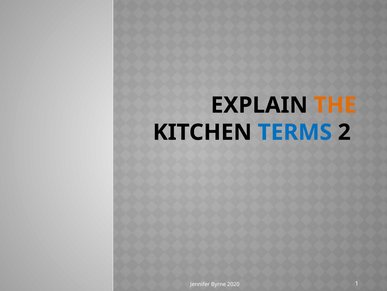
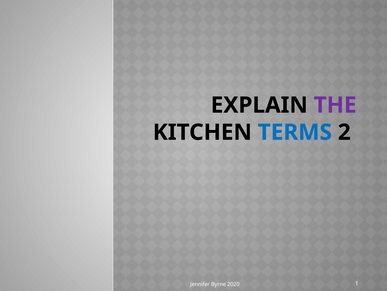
THE colour: orange -> purple
